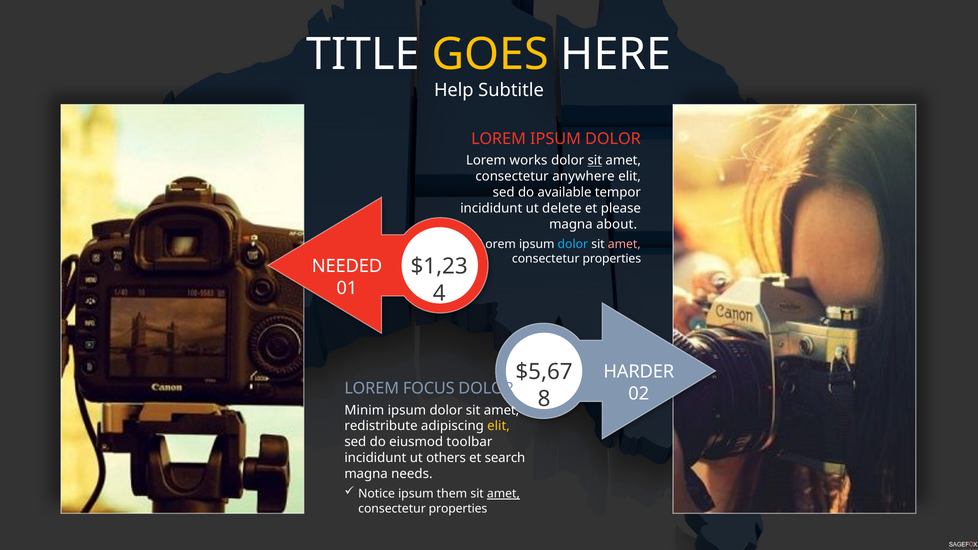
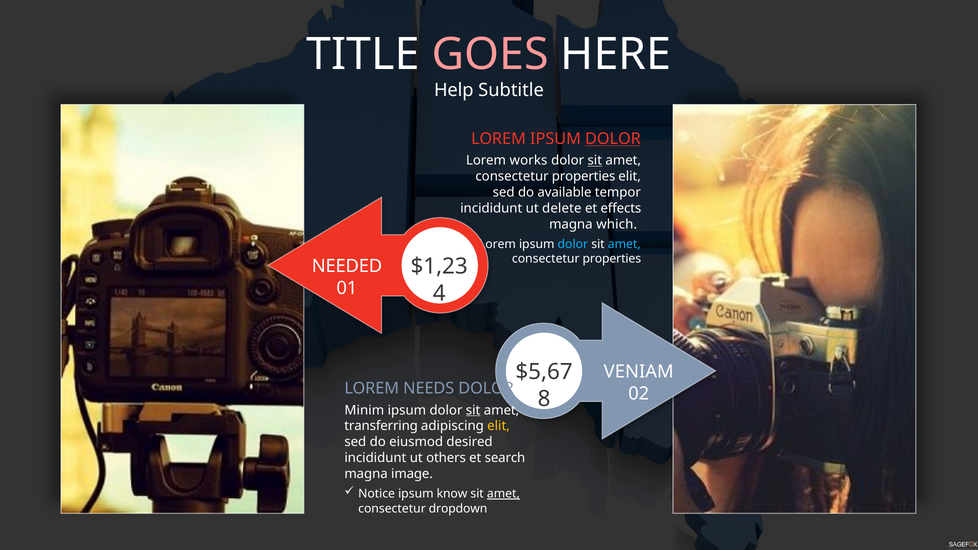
GOES colour: yellow -> pink
DOLOR at (613, 139) underline: none -> present
anywhere at (583, 176): anywhere -> properties
please: please -> effects
about: about -> which
amet at (624, 244) colour: pink -> light blue
HARDER: HARDER -> VENIAM
FOCUS: FOCUS -> NEEDS
sit at (473, 410) underline: none -> present
redistribute: redistribute -> transferring
toolbar: toolbar -> desired
needs: needs -> image
them: them -> know
properties at (458, 509): properties -> dropdown
